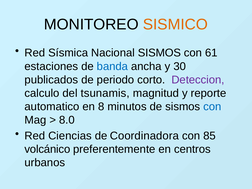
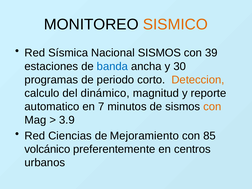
61: 61 -> 39
publicados: publicados -> programas
Deteccion colour: purple -> orange
tsunamis: tsunamis -> dinámico
8: 8 -> 7
con at (212, 107) colour: blue -> orange
8.0: 8.0 -> 3.9
Coordinadora: Coordinadora -> Mejoramiento
